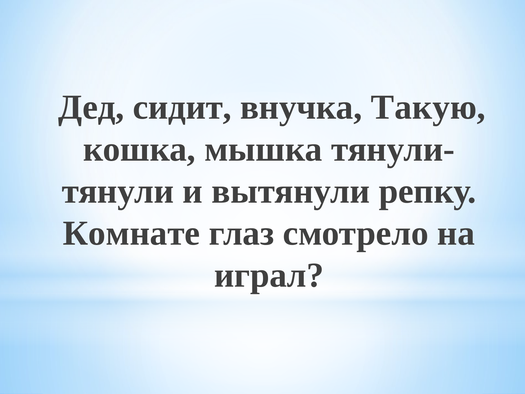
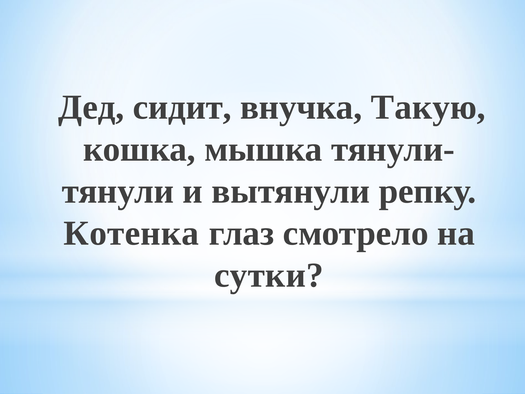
Комнате: Комнате -> Котенка
играл: играл -> сутки
